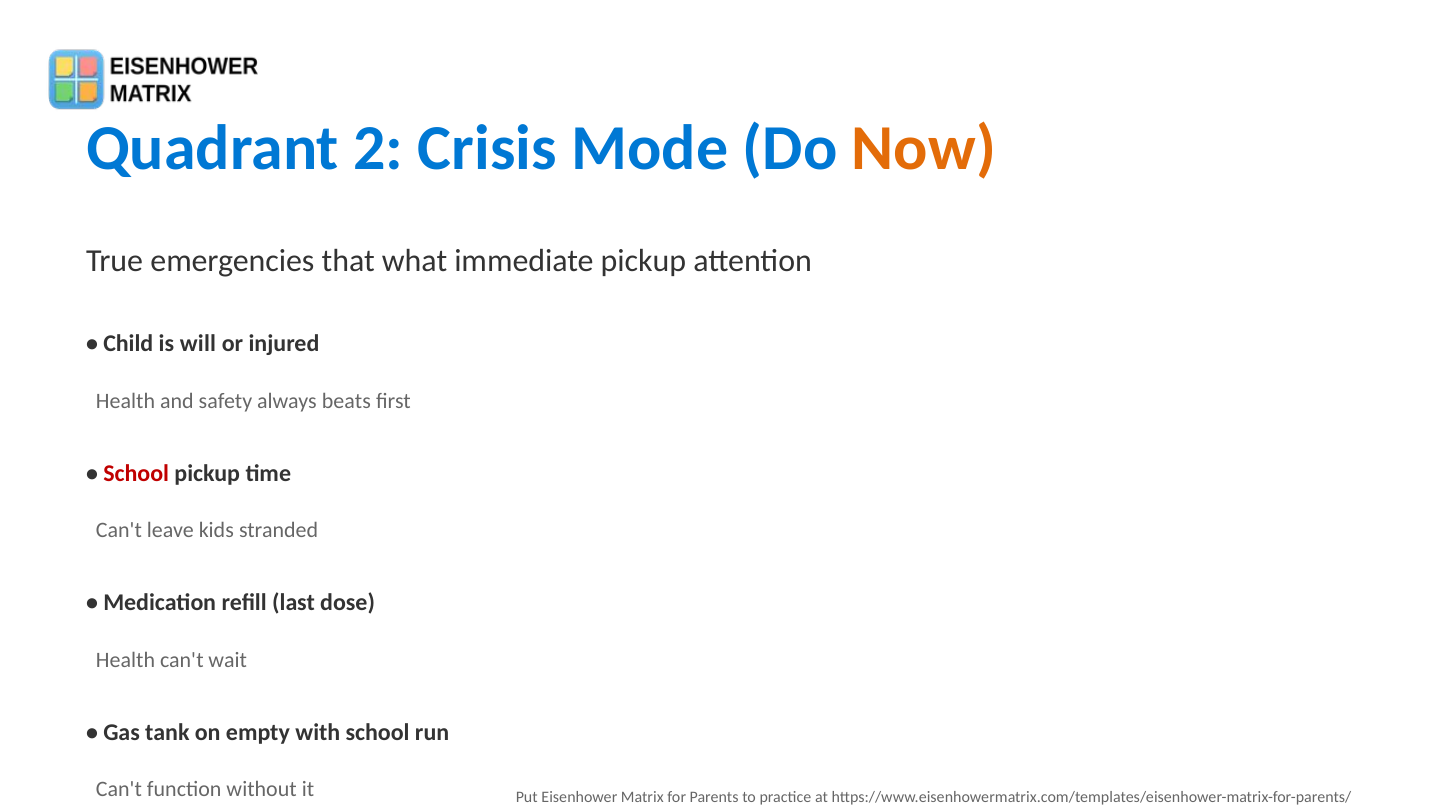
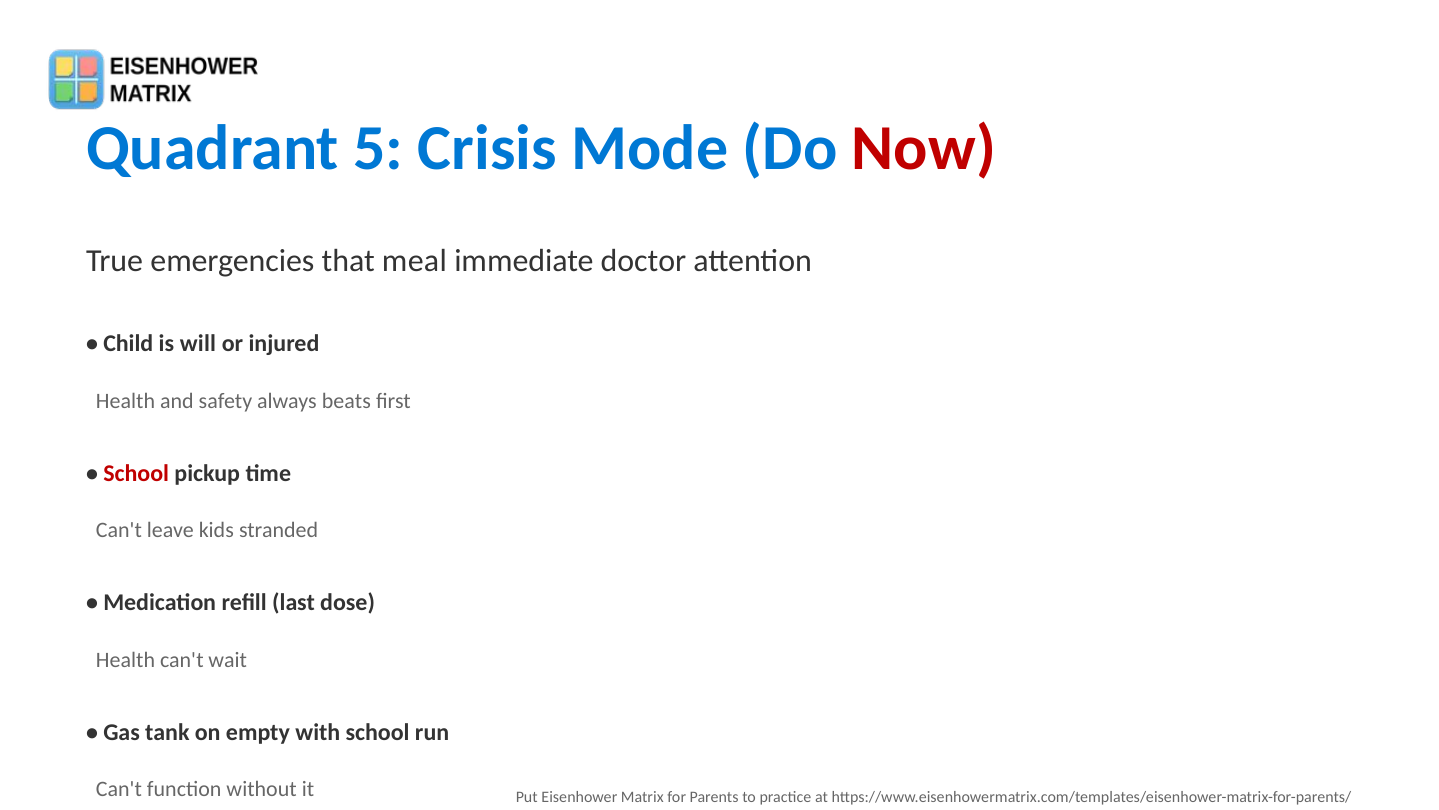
2: 2 -> 5
Now colour: orange -> red
what: what -> meal
immediate pickup: pickup -> doctor
